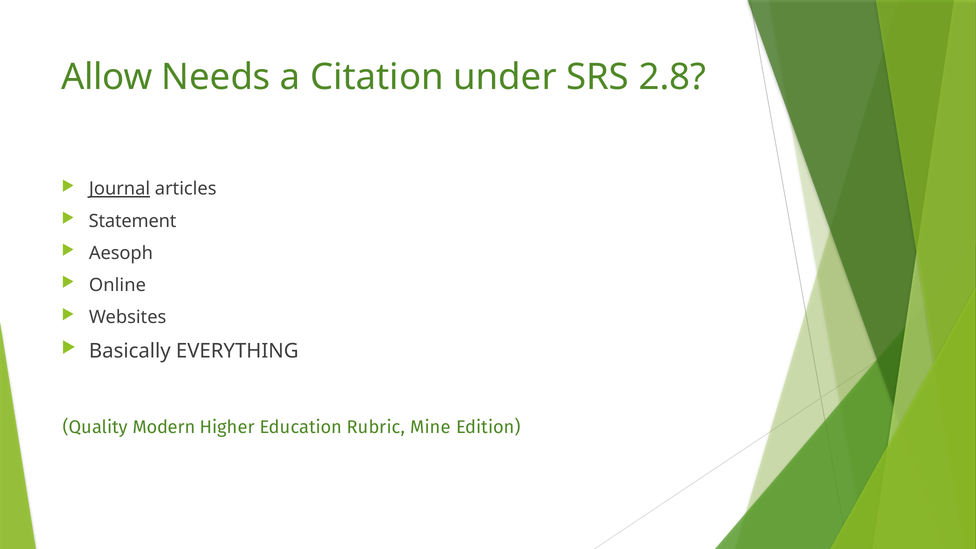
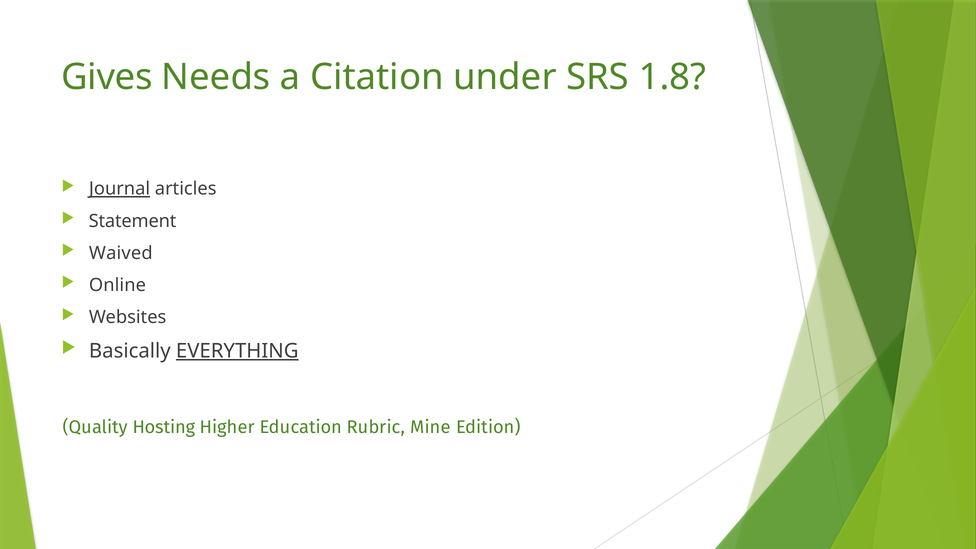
Allow: Allow -> Gives
2.8: 2.8 -> 1.8
Aesoph: Aesoph -> Waived
EVERYTHING underline: none -> present
Modern: Modern -> Hosting
